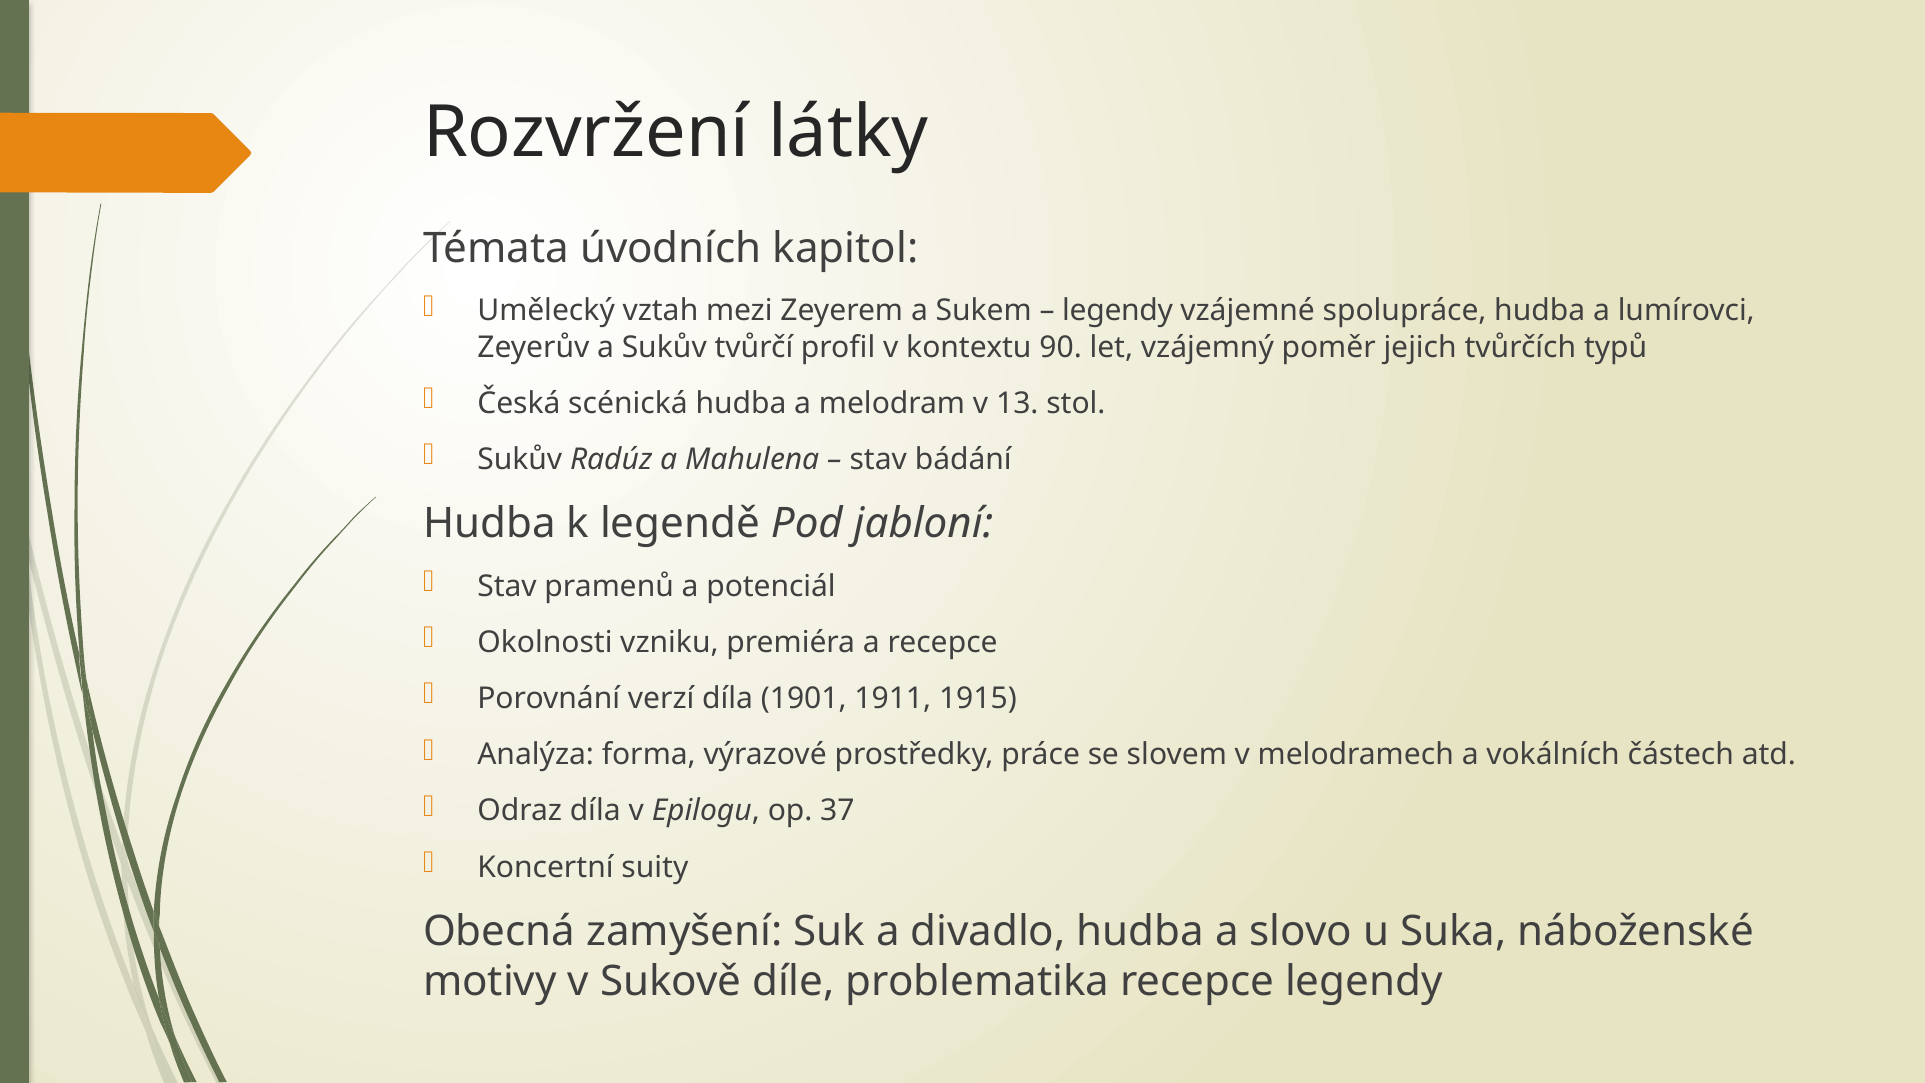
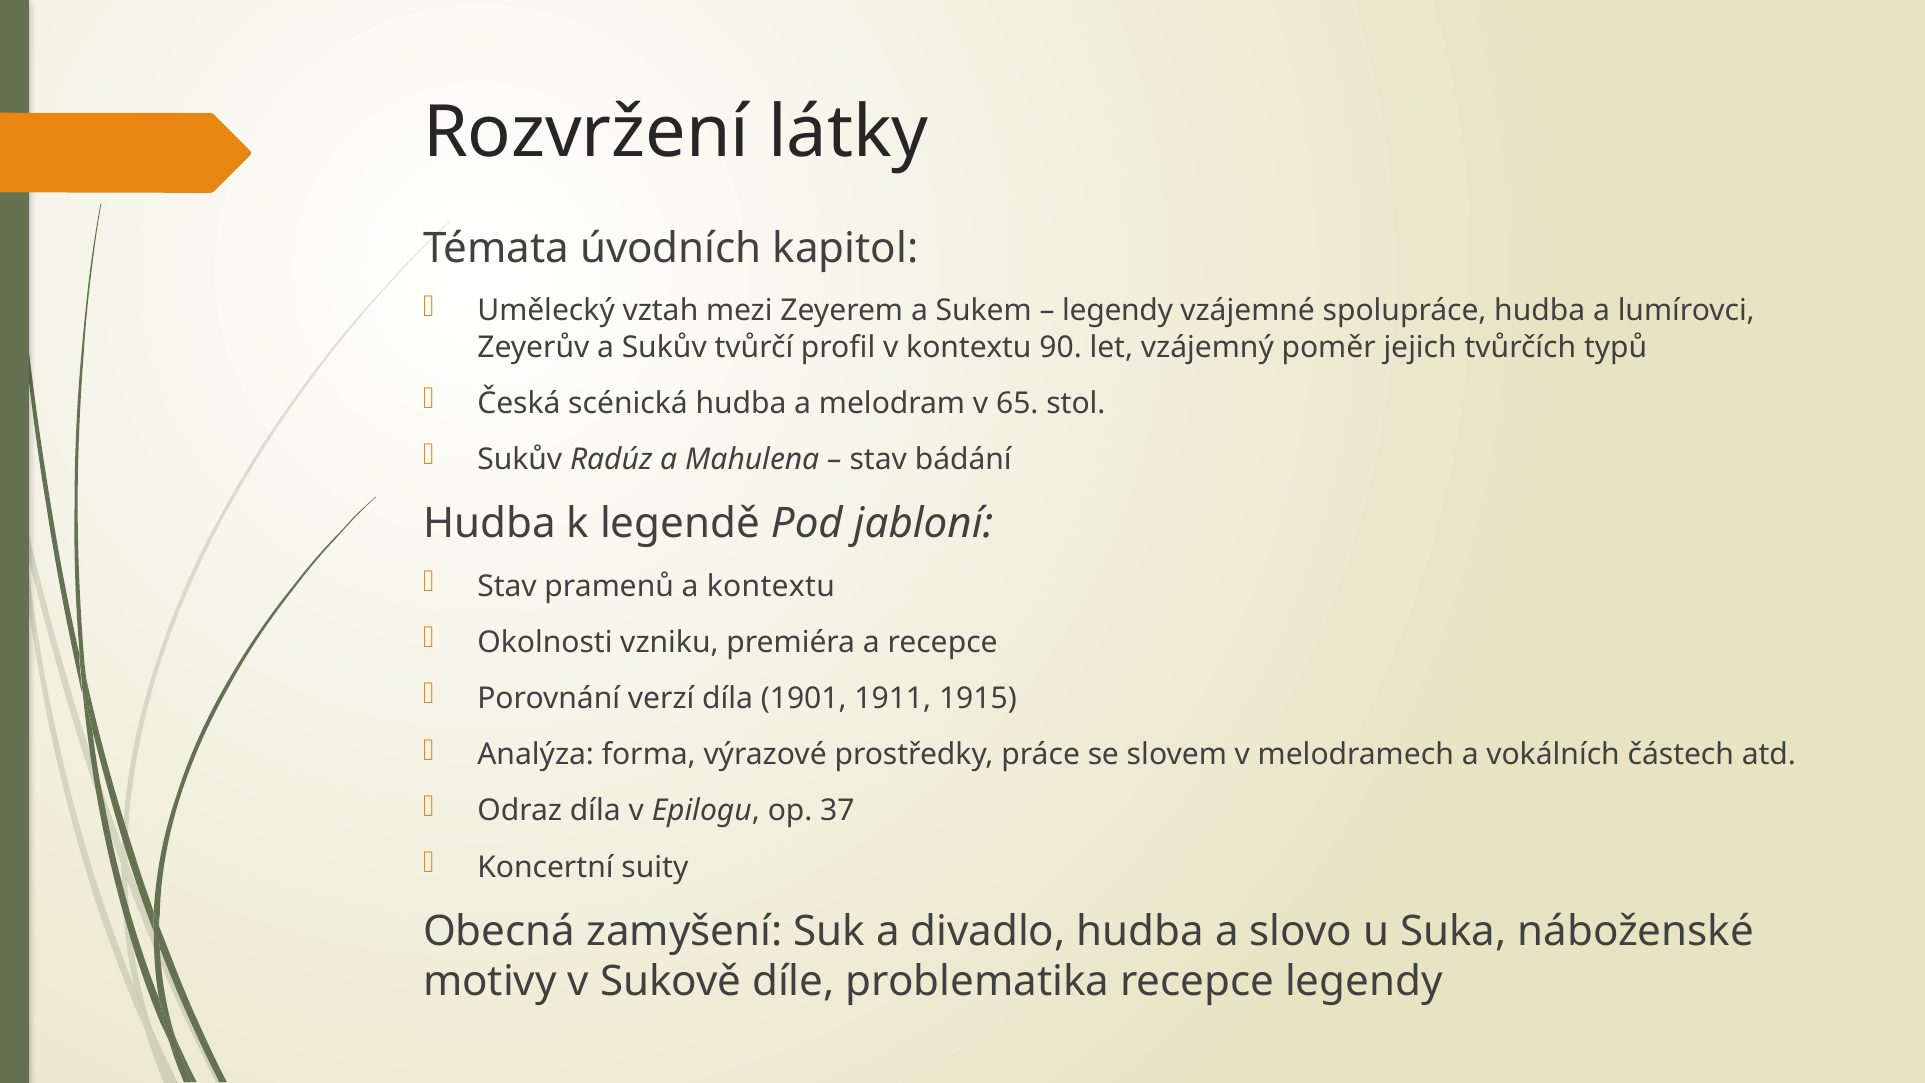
13: 13 -> 65
a potenciál: potenciál -> kontextu
